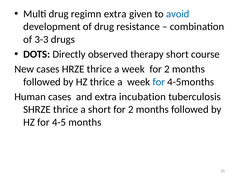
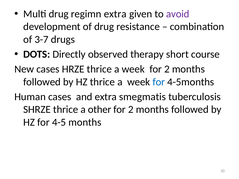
avoid colour: blue -> purple
3-3: 3-3 -> 3-7
incubation: incubation -> smegmatis
a short: short -> other
